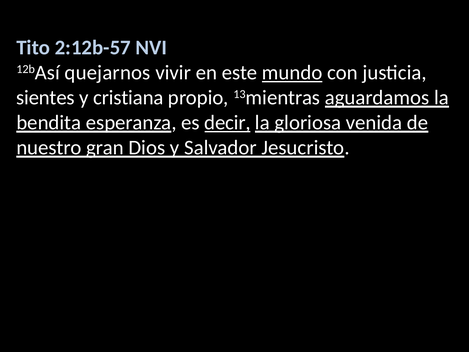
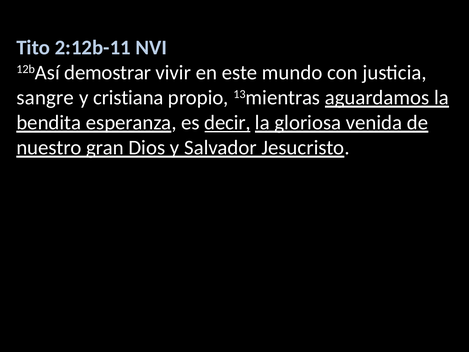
2:12b-57: 2:12b-57 -> 2:12b-11
quejarnos: quejarnos -> demostrar
mundo underline: present -> none
sientes: sientes -> sangre
